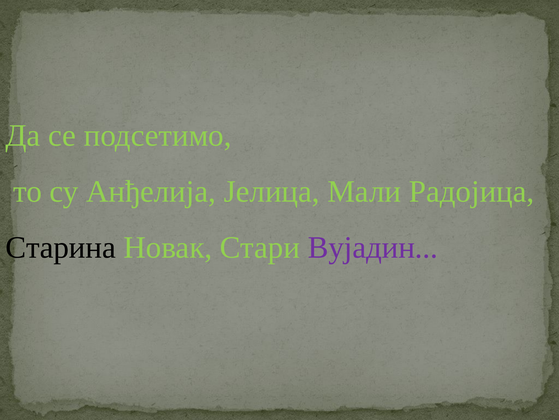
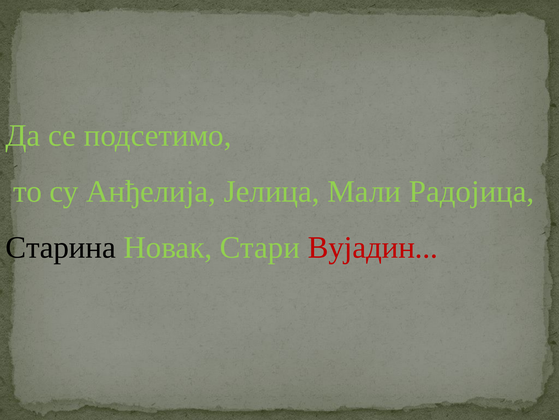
Вујадин colour: purple -> red
